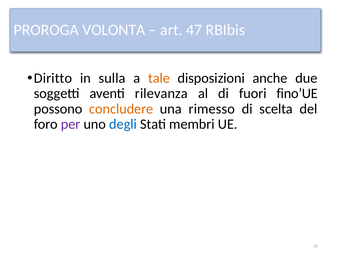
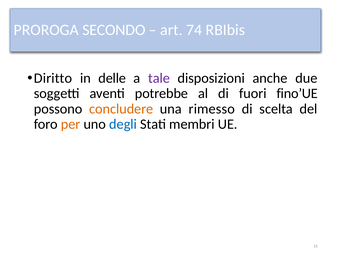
VOLONTA: VOLONTA -> SECONDO
47: 47 -> 74
sulla: sulla -> delle
tale colour: orange -> purple
rilevanza: rilevanza -> potrebbe
per colour: purple -> orange
